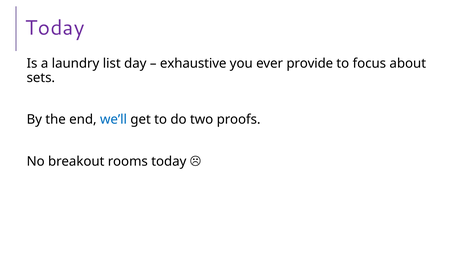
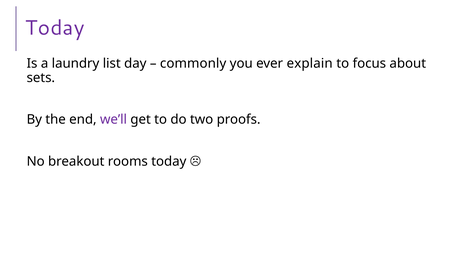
exhaustive: exhaustive -> commonly
provide: provide -> explain
we’ll colour: blue -> purple
